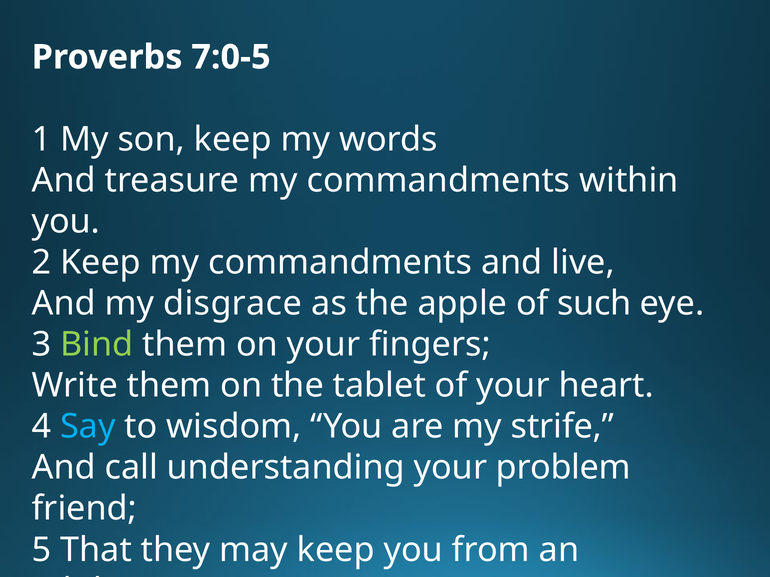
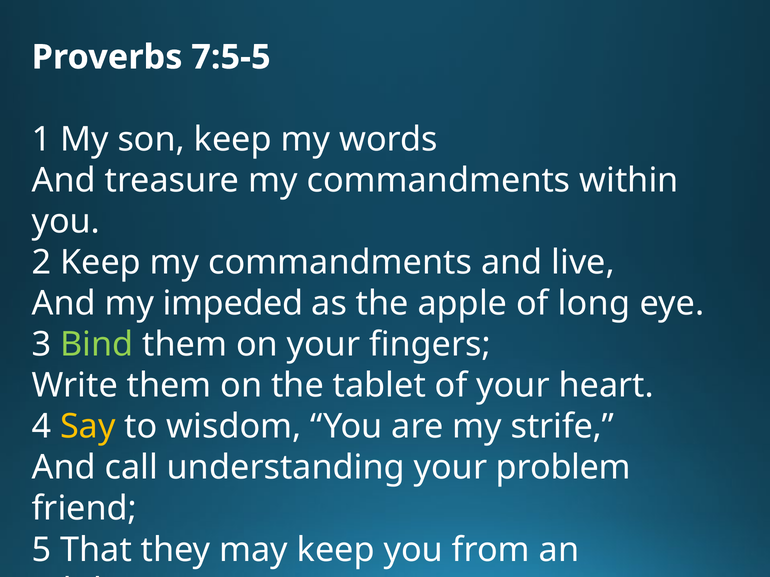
7:0-5: 7:0-5 -> 7:5-5
disgrace: disgrace -> impeded
such: such -> long
Say colour: light blue -> yellow
